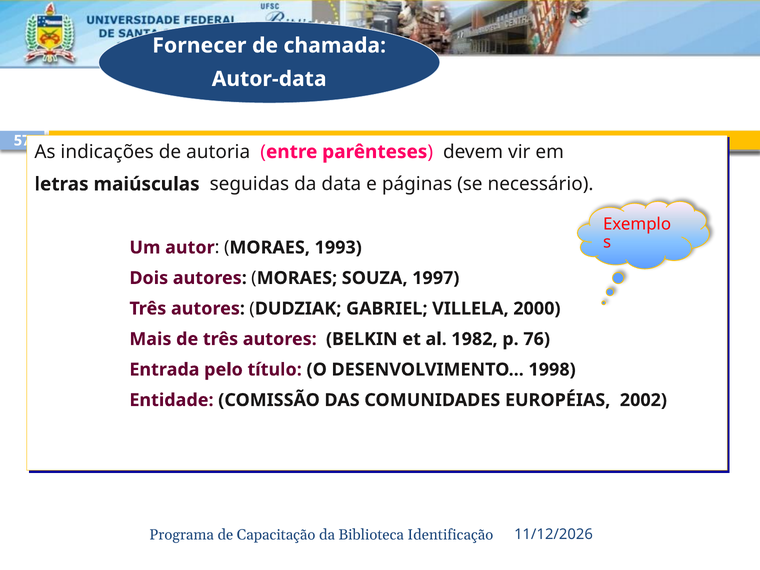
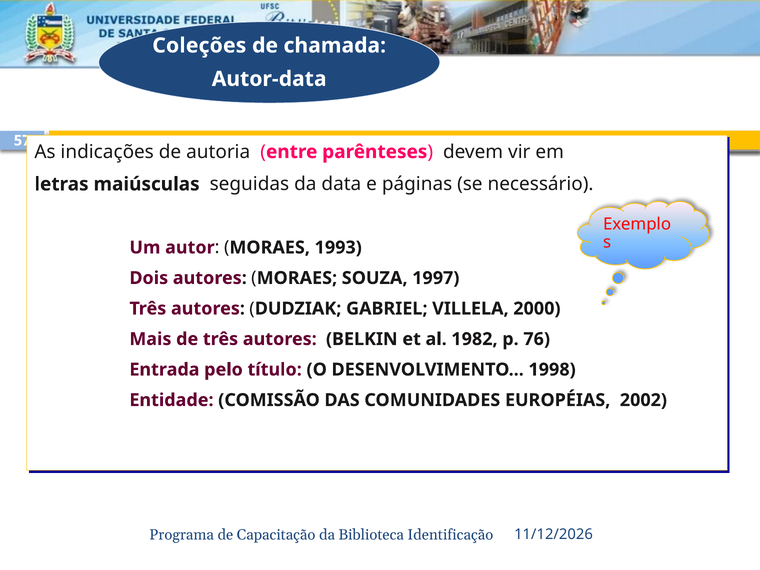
Fornecer: Fornecer -> Coleções
